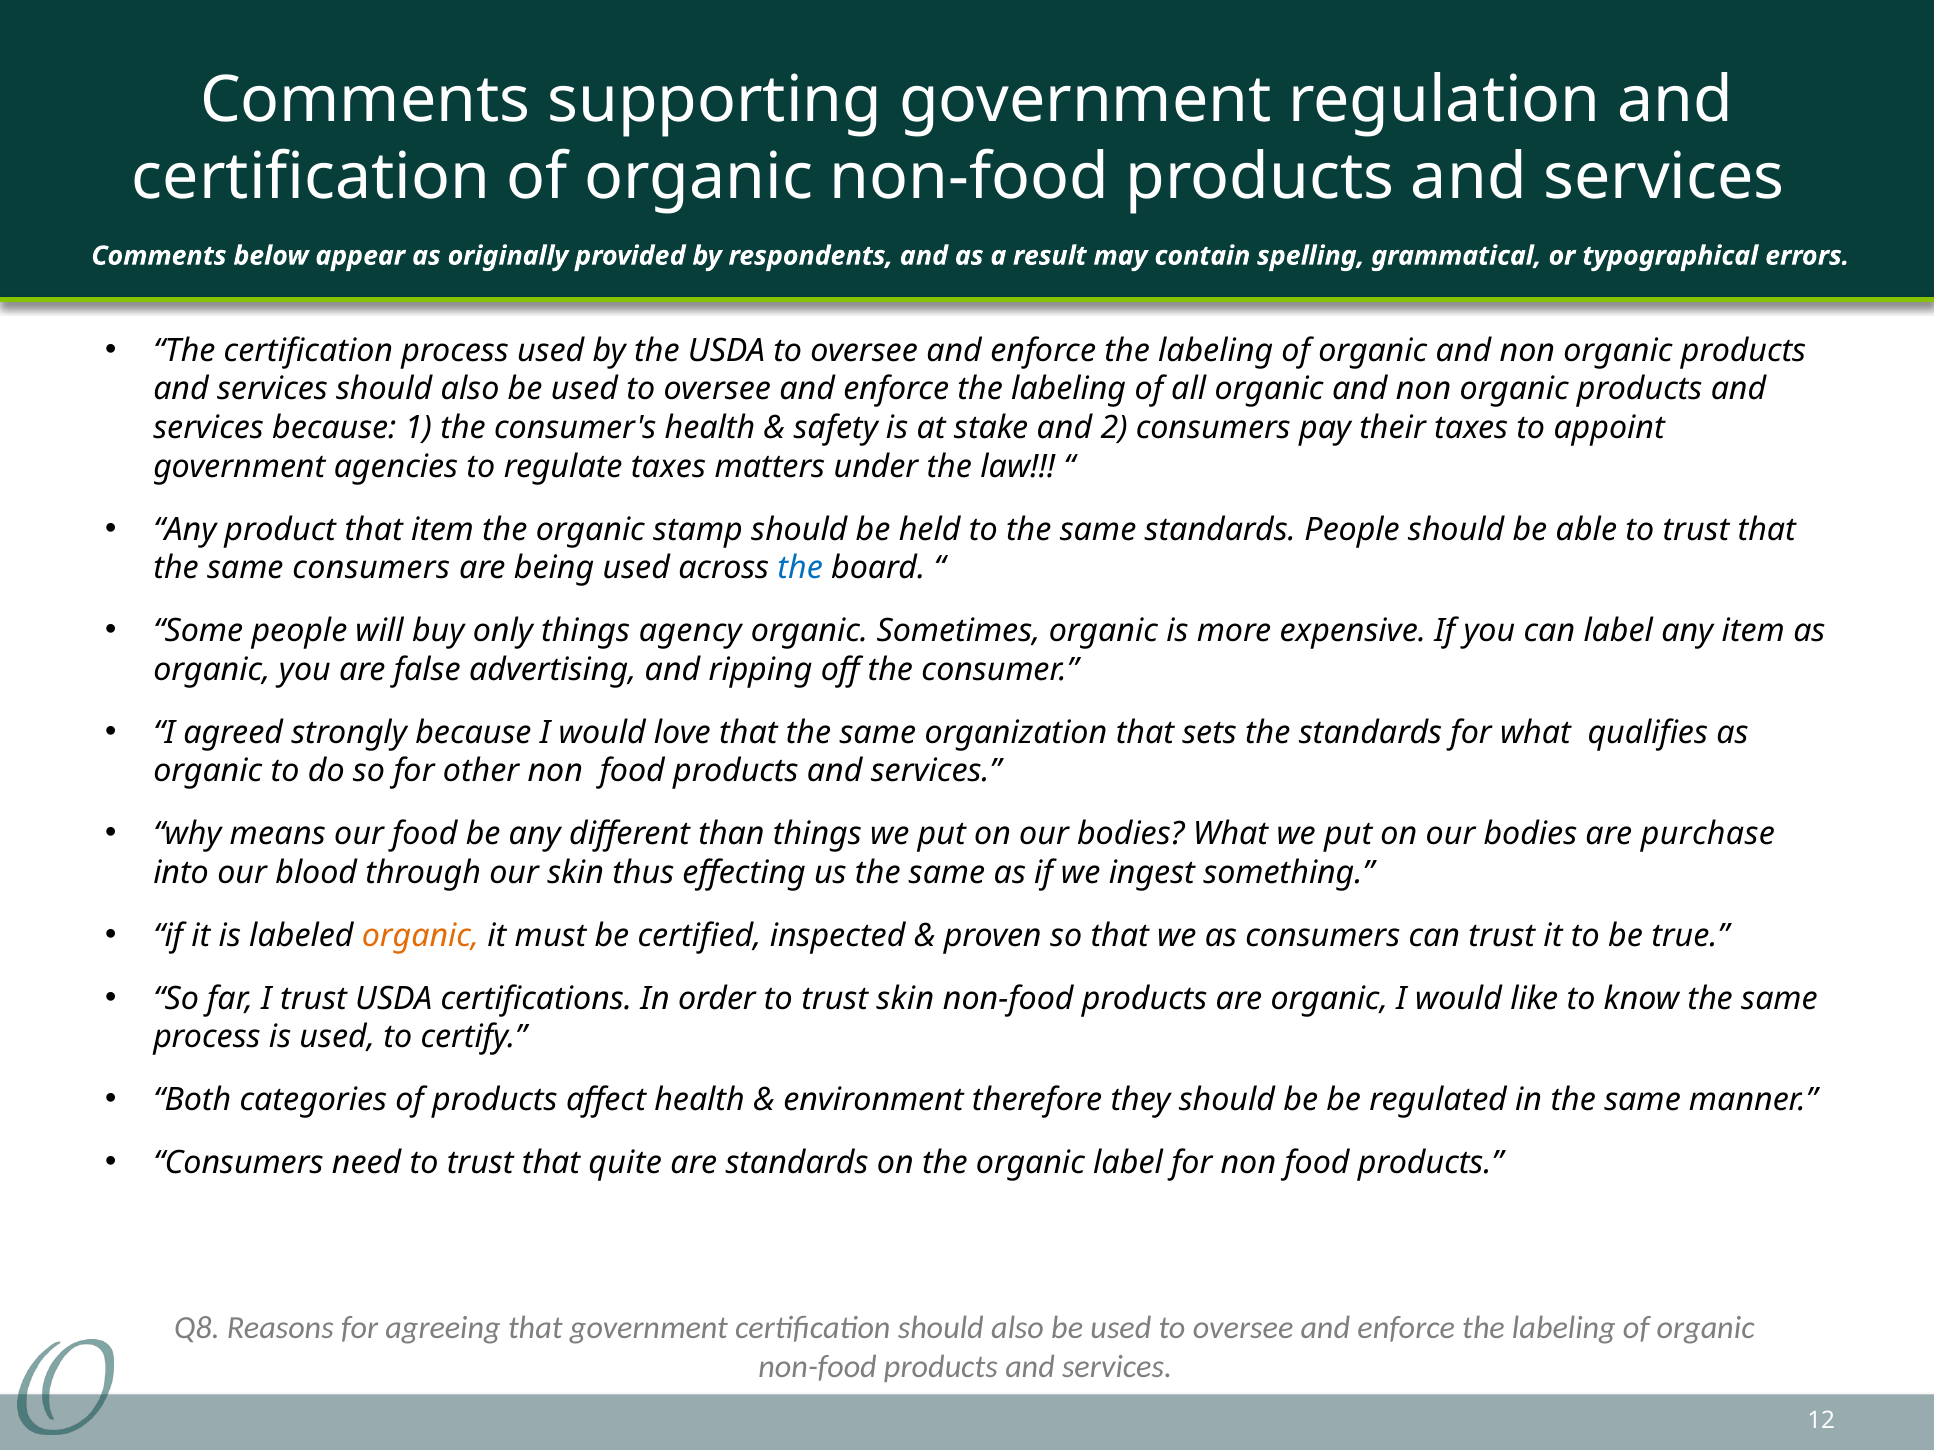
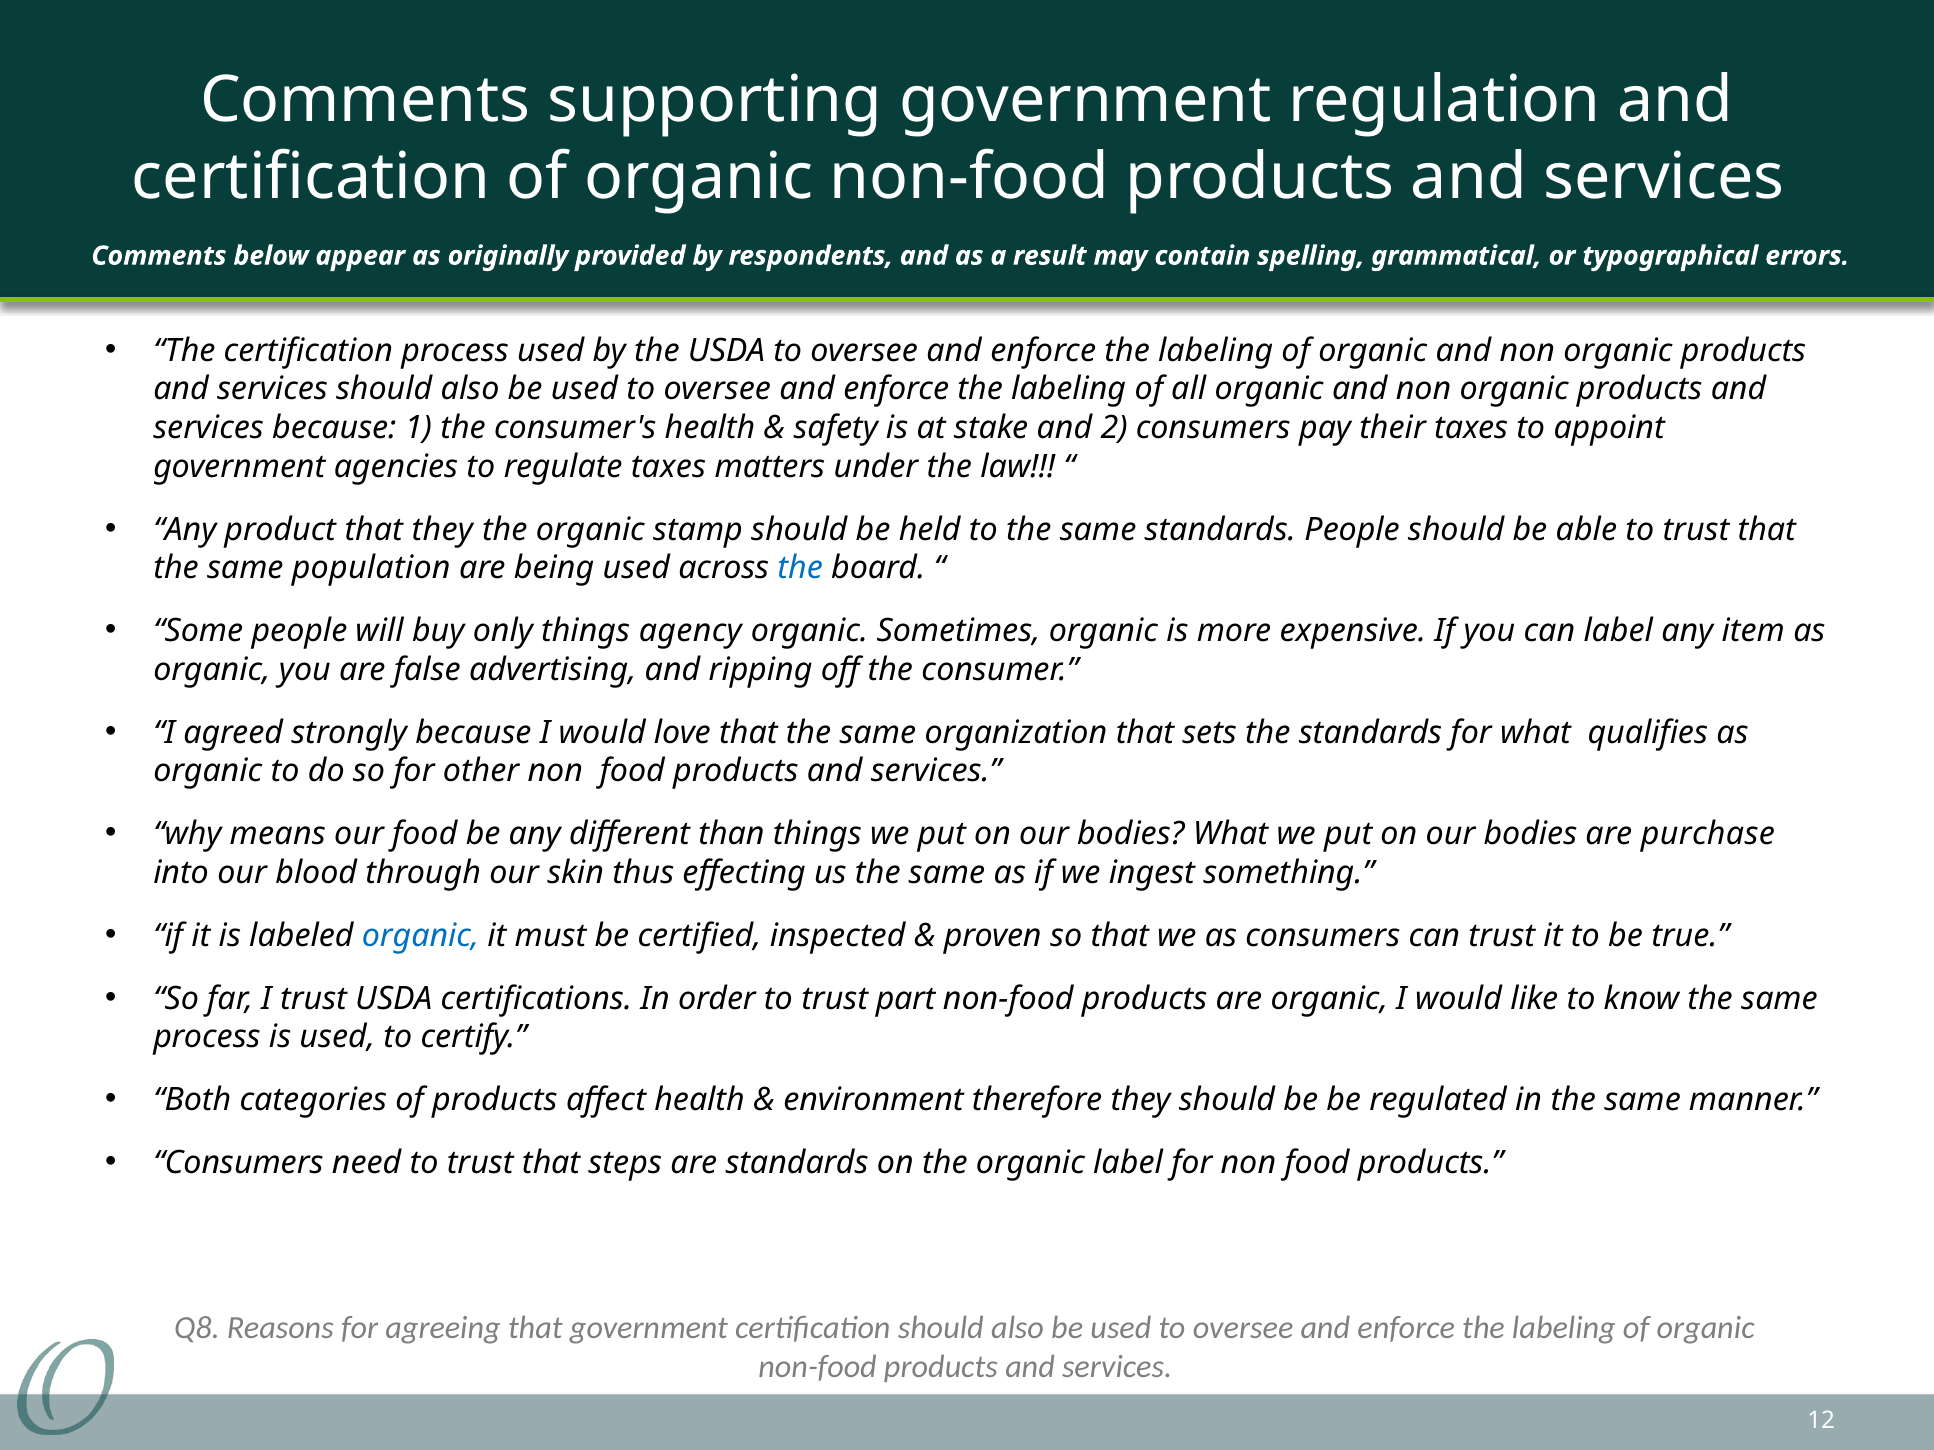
that item: item -> they
same consumers: consumers -> population
organic at (421, 936) colour: orange -> blue
trust skin: skin -> part
quite: quite -> steps
